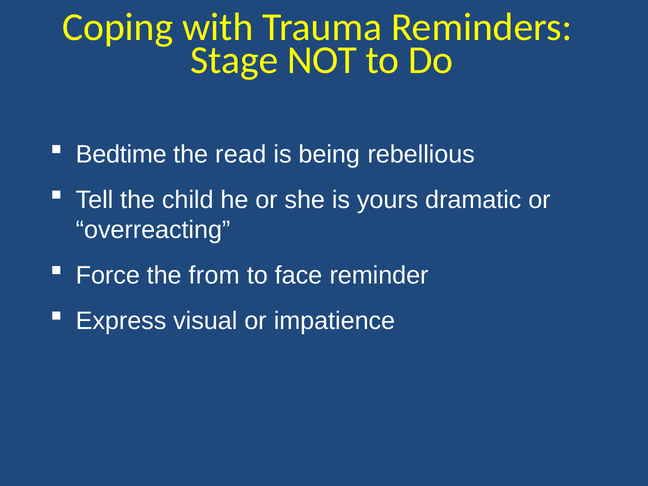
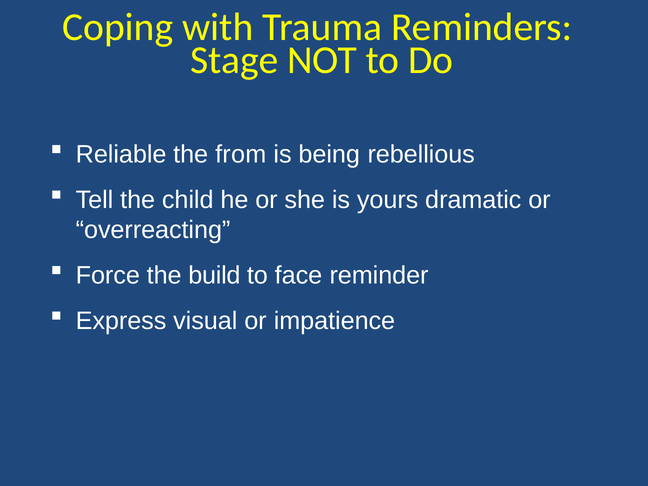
Bedtime: Bedtime -> Reliable
read: read -> from
from: from -> build
